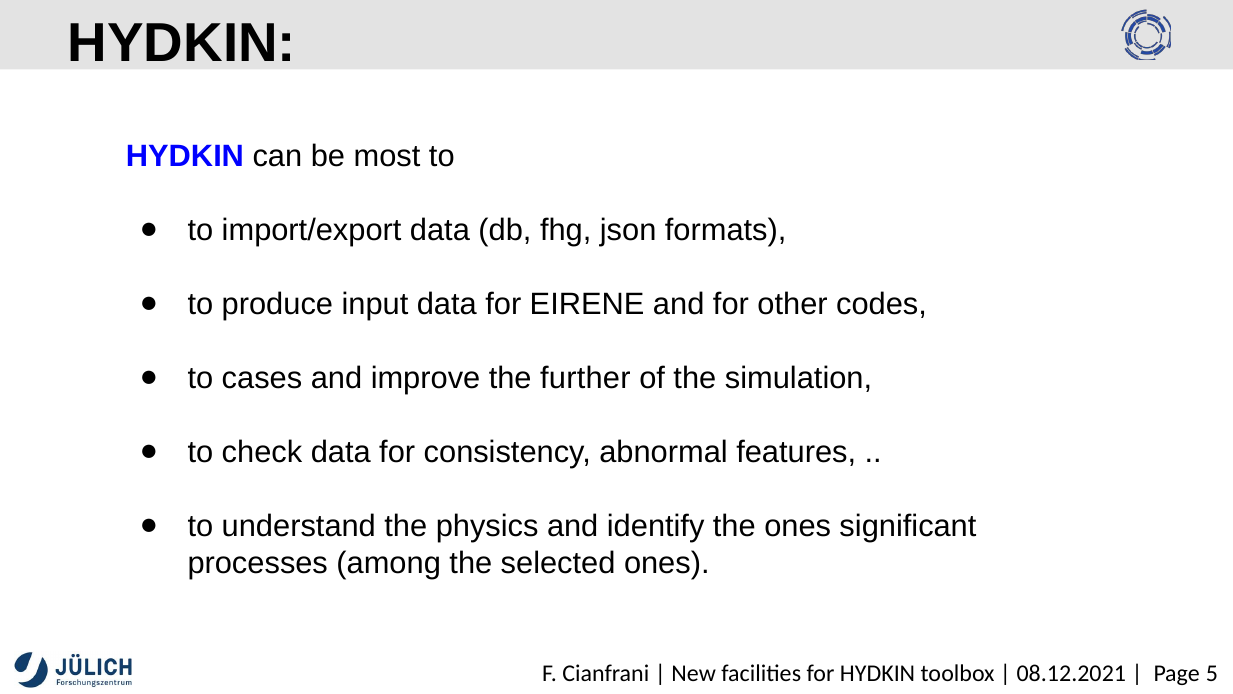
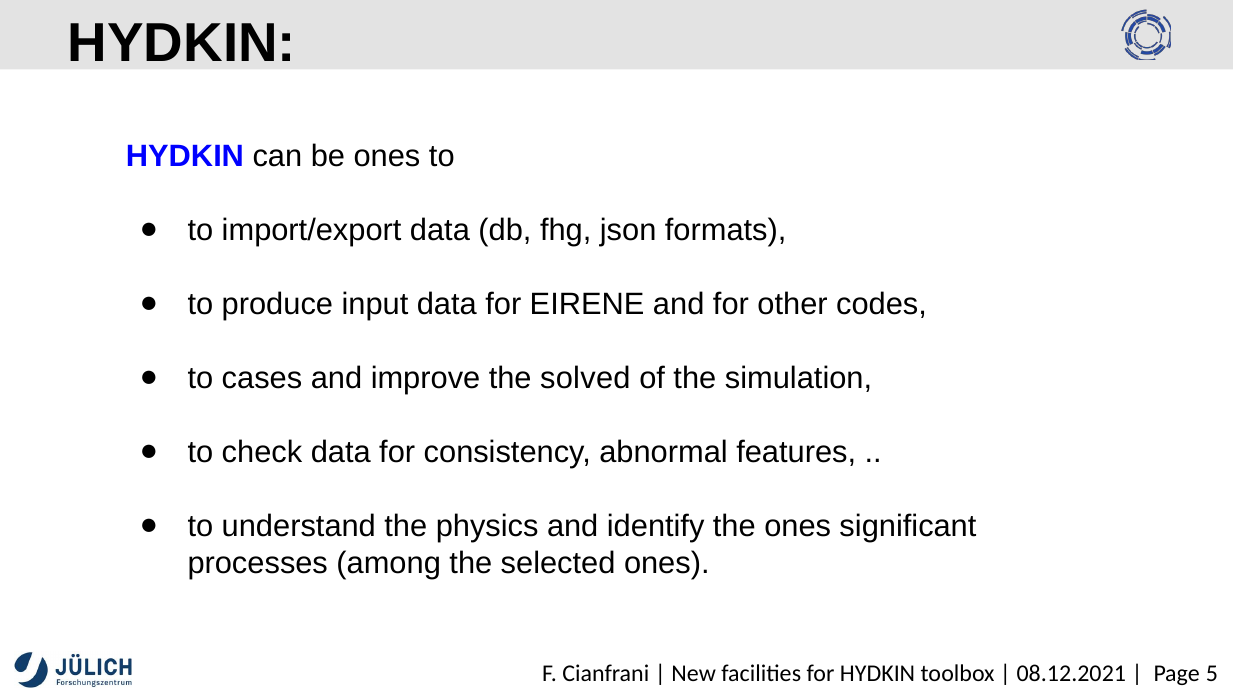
be most: most -> ones
further: further -> solved
